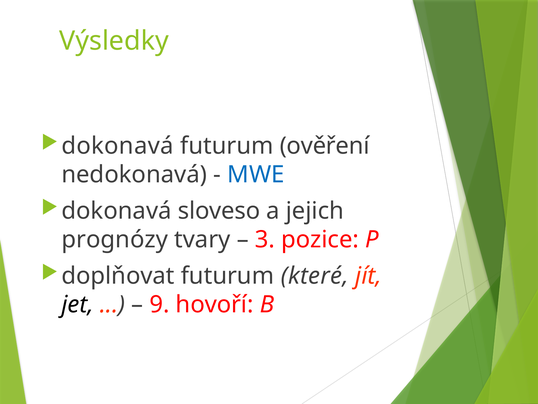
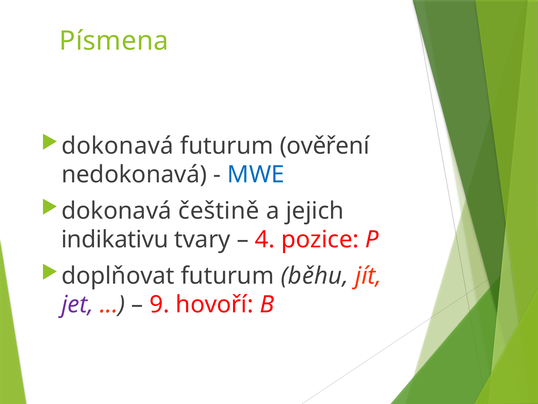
Výsledky: Výsledky -> Písmena
sloveso: sloveso -> češtině
prognózy: prognózy -> indikativu
3: 3 -> 4
které: které -> běhu
jet colour: black -> purple
